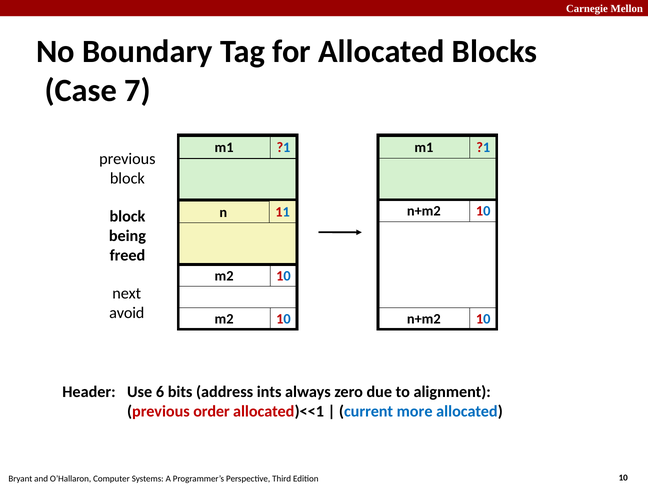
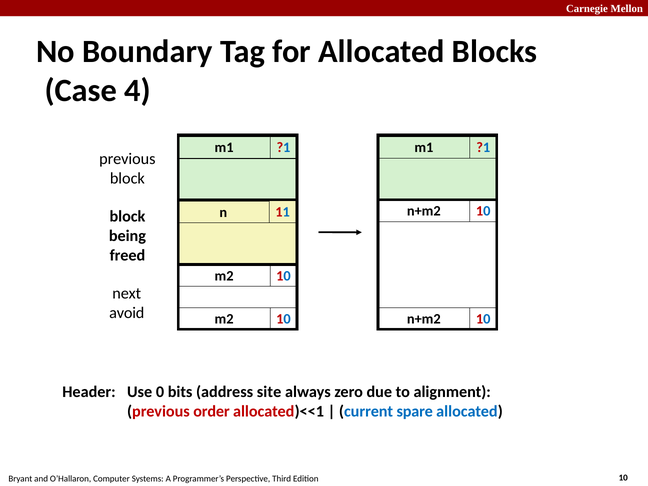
7: 7 -> 4
6: 6 -> 0
ints: ints -> site
more: more -> spare
